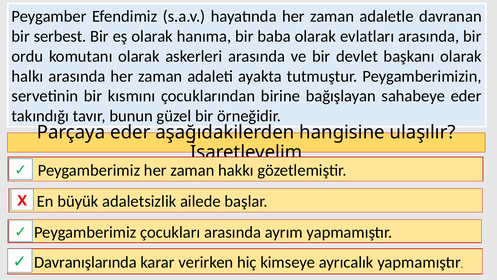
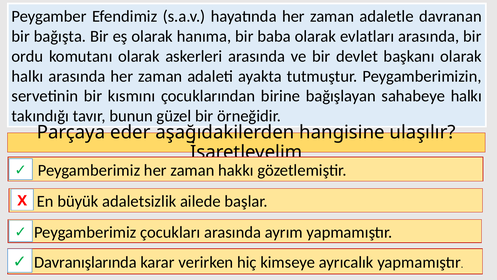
serbest: serbest -> bağışta
sahabeye eder: eder -> halkı
